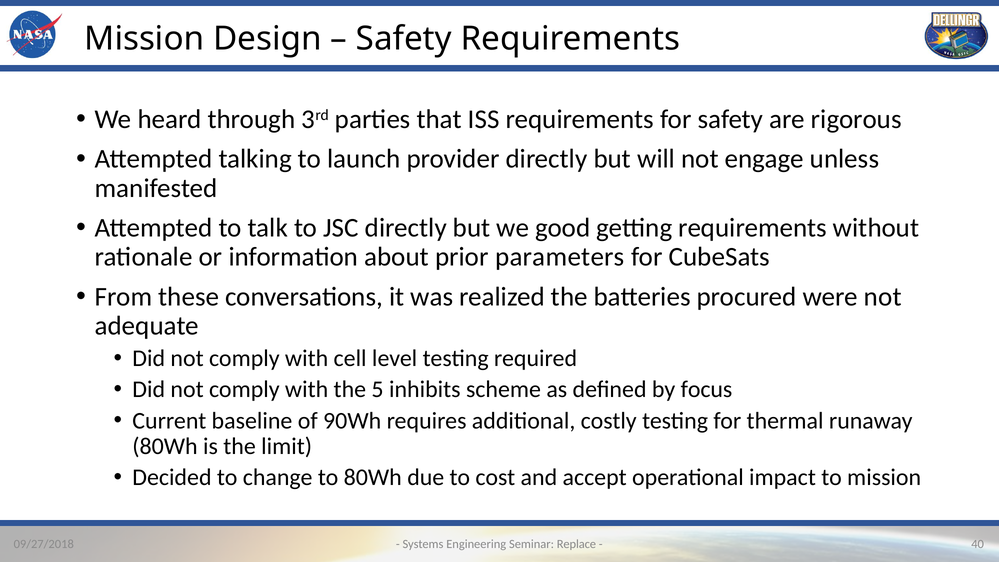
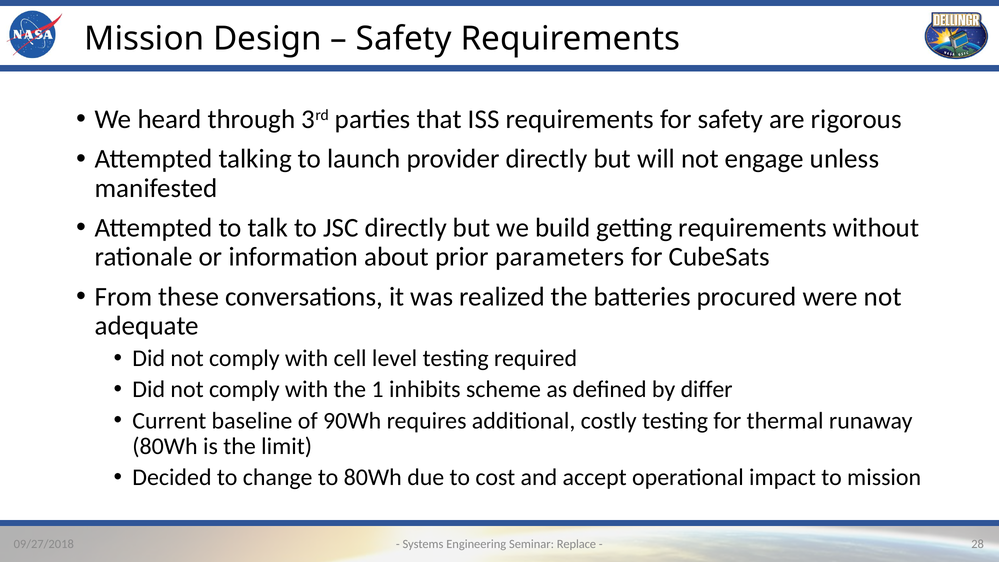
good: good -> build
5: 5 -> 1
focus: focus -> differ
40: 40 -> 28
